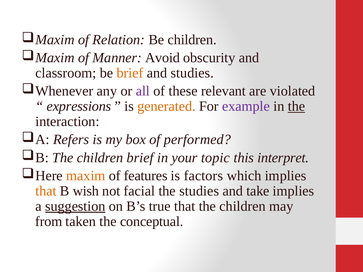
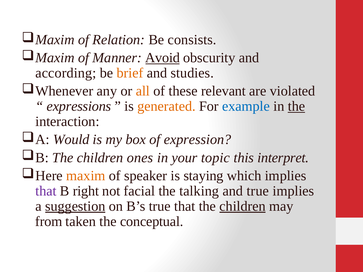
Be children: children -> consists
Avoid underline: none -> present
classroom: classroom -> according
all colour: purple -> orange
example colour: purple -> blue
Refers: Refers -> Would
performed: performed -> expression
children brief: brief -> ones
features: features -> speaker
factors: factors -> staying
that at (46, 191) colour: orange -> purple
wish: wish -> right
the studies: studies -> talking
and take: take -> true
children at (243, 206) underline: none -> present
